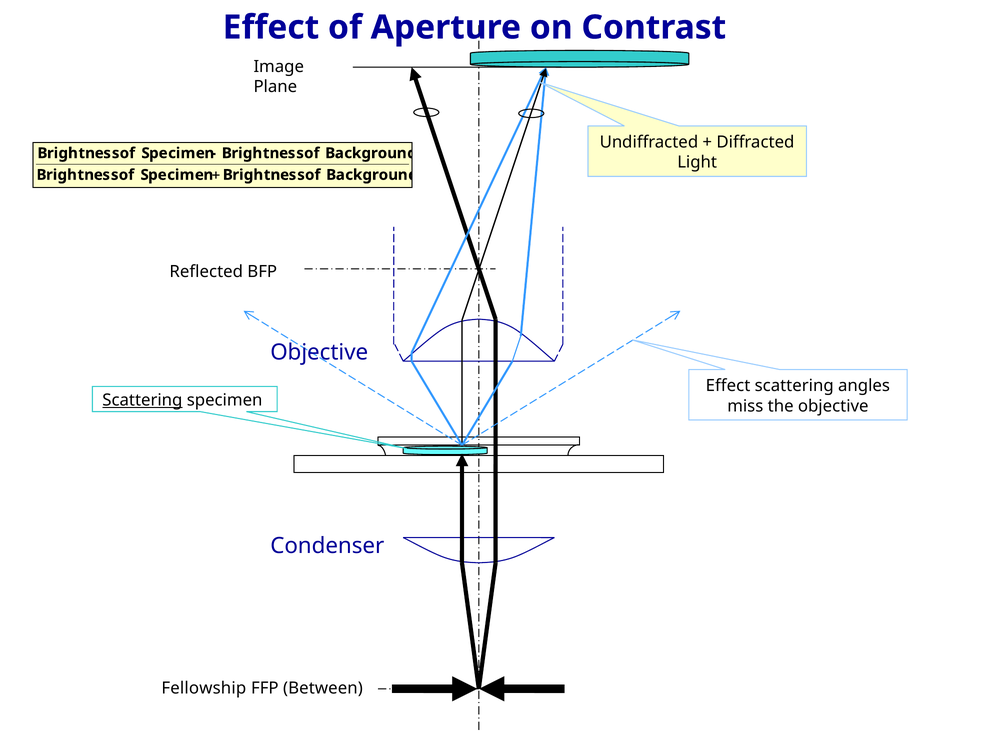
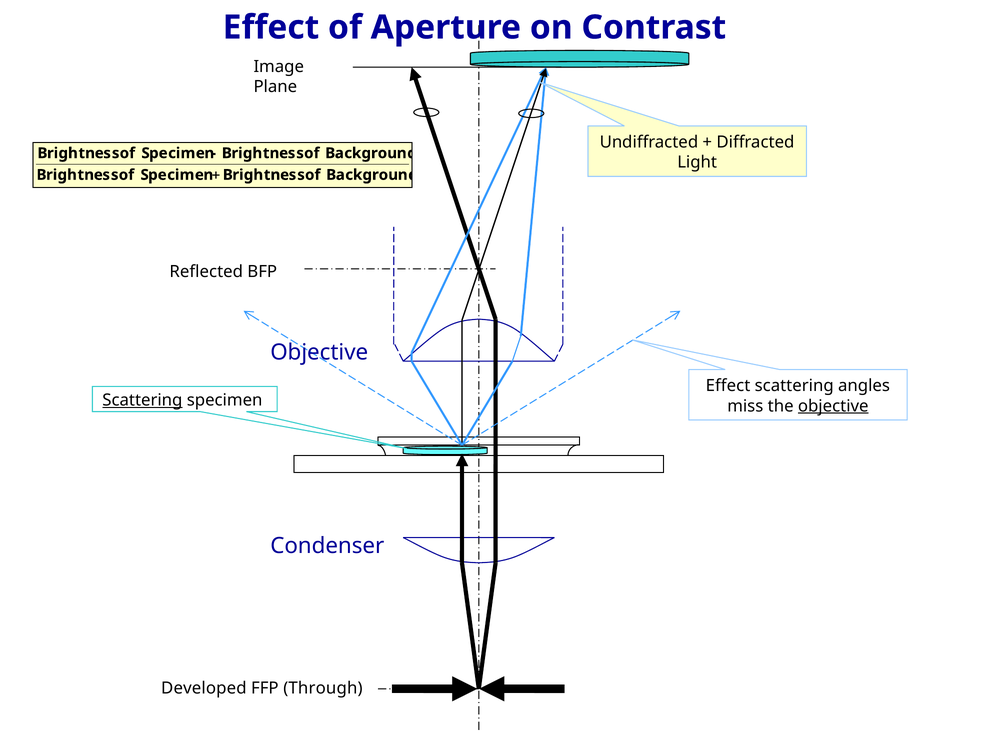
objective at (833, 406) underline: none -> present
Fellowship: Fellowship -> Developed
Between: Between -> Through
